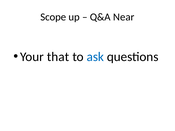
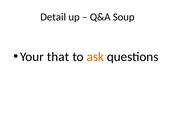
Scope: Scope -> Detail
Near: Near -> Soup
ask colour: blue -> orange
